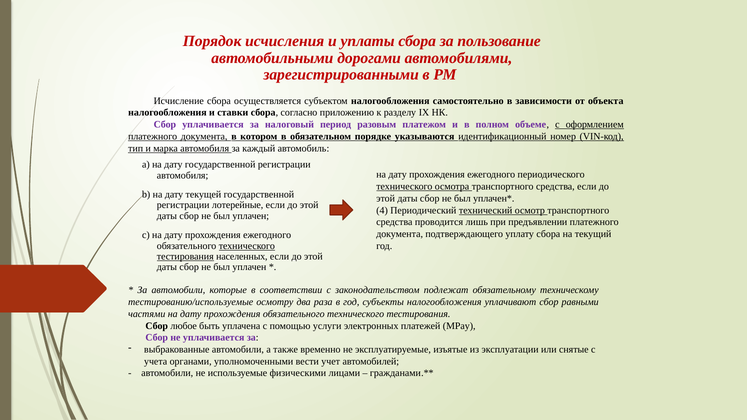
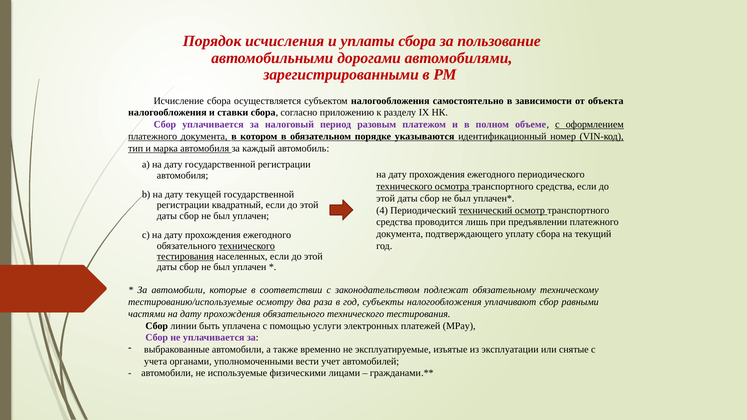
лотерейные: лотерейные -> квадратный
любое: любое -> линии
